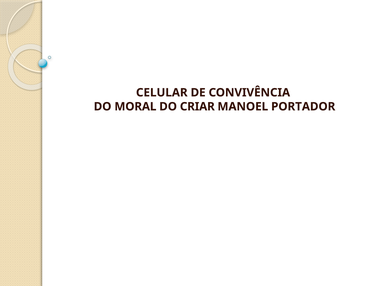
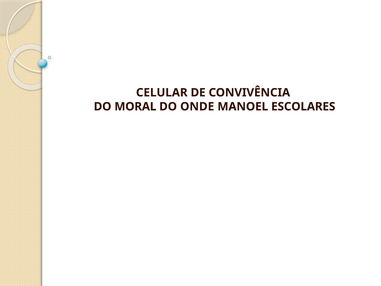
CRIAR: CRIAR -> ONDE
PORTADOR: PORTADOR -> ESCOLARES
